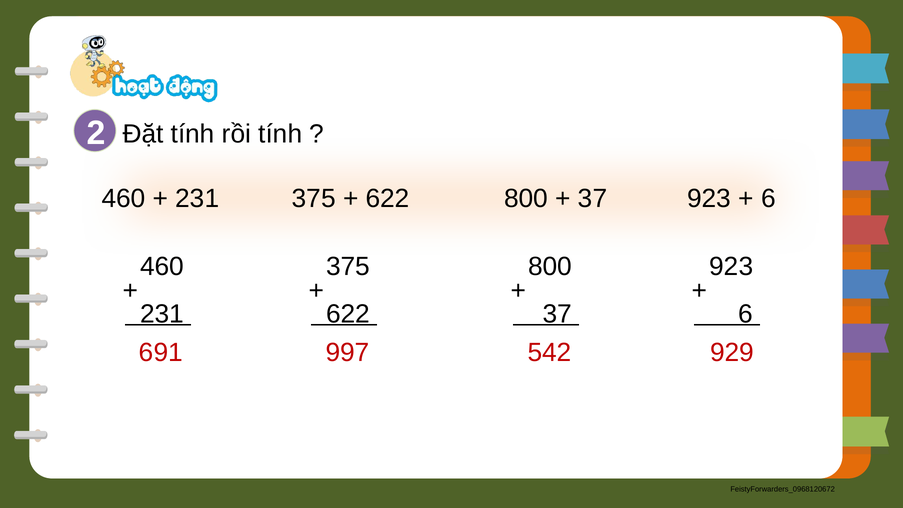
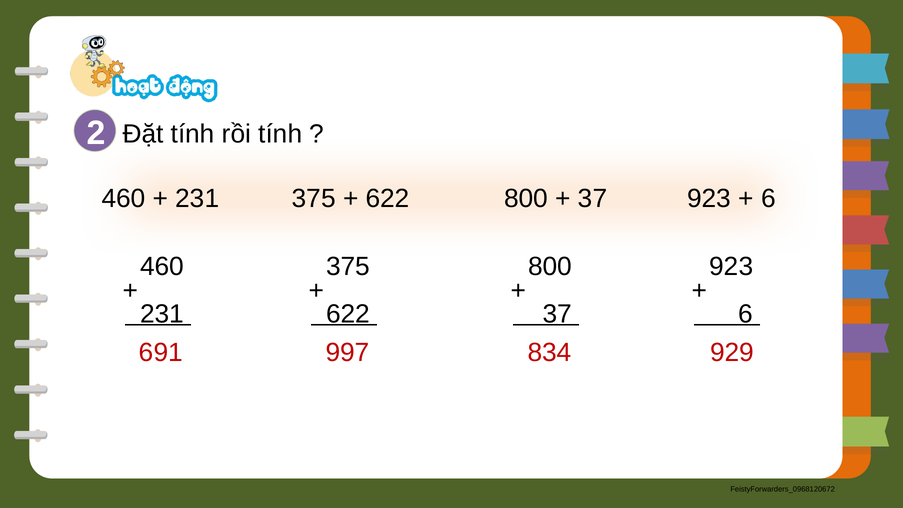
542: 542 -> 834
